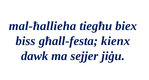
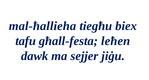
biss: biss -> tafu
kienx: kienx -> leħen
